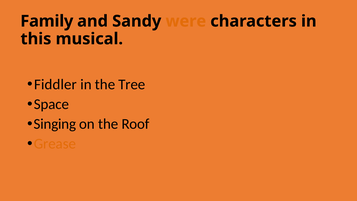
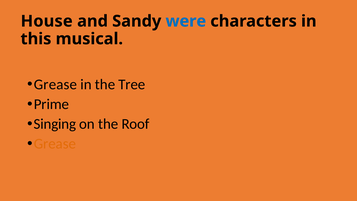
Family: Family -> House
were colour: orange -> blue
Fiddler at (55, 84): Fiddler -> Grease
Space: Space -> Prime
